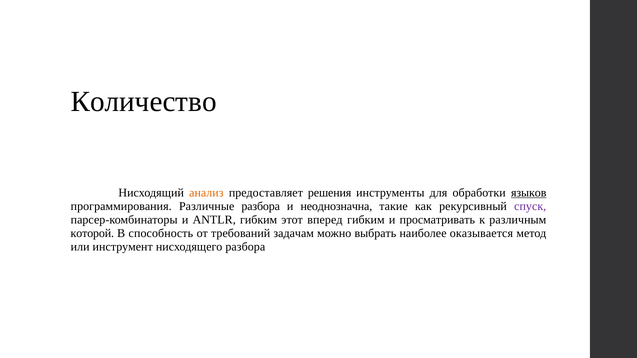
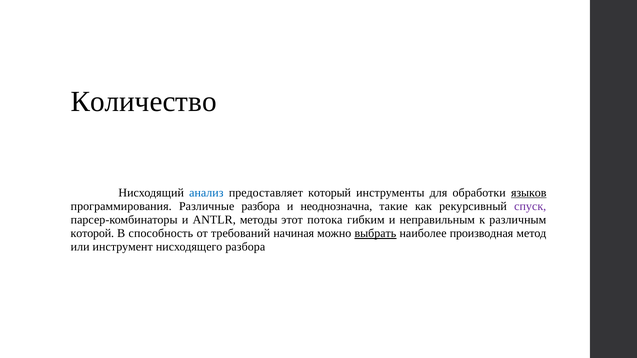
анализ colour: orange -> blue
решения: решения -> который
ANTLR гибким: гибким -> методы
вперед: вперед -> потока
просматривать: просматривать -> неправильным
задачам: задачам -> начиная
выбрать underline: none -> present
оказывается: оказывается -> производная
